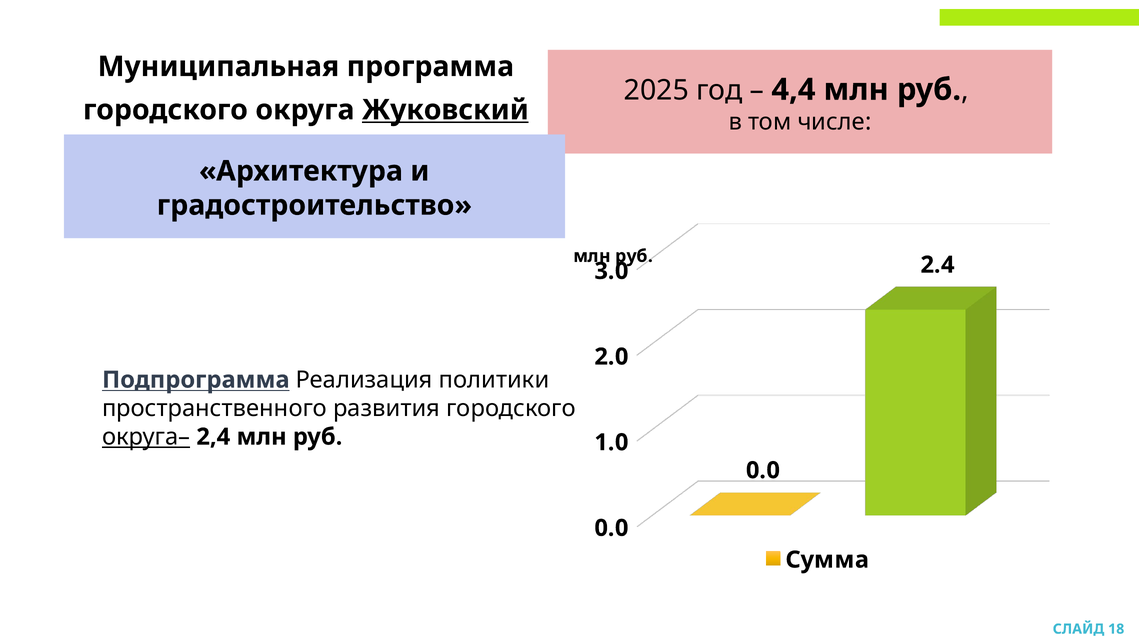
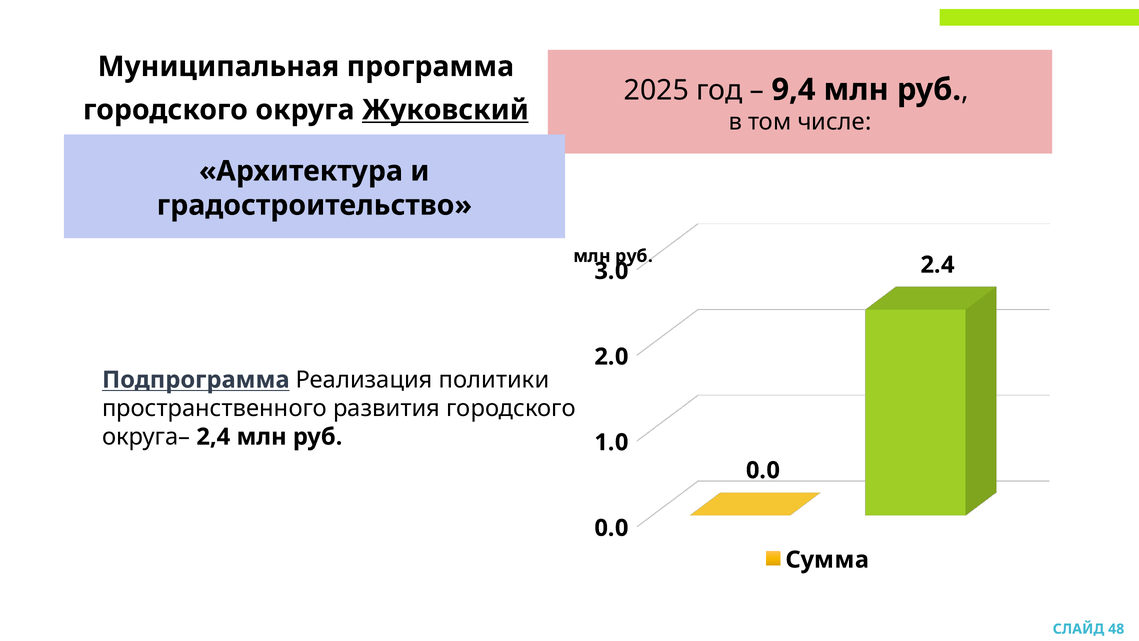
4,4: 4,4 -> 9,4
округа– underline: present -> none
18: 18 -> 48
